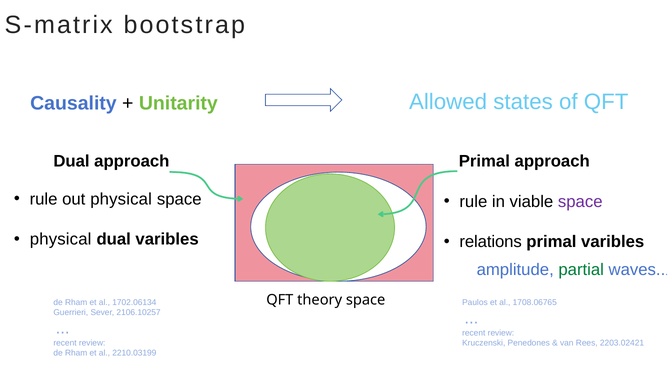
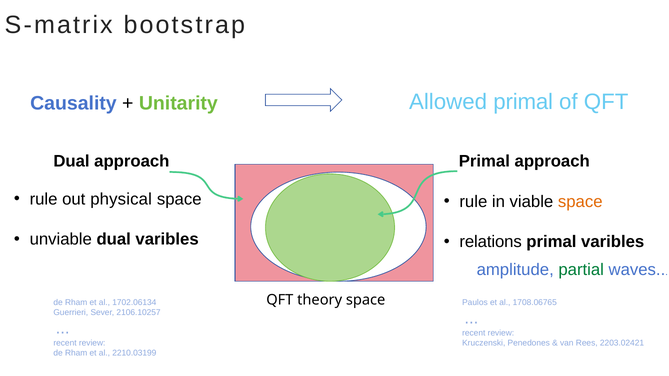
Allowed states: states -> primal
space at (580, 202) colour: purple -> orange
physical at (61, 240): physical -> unviable
